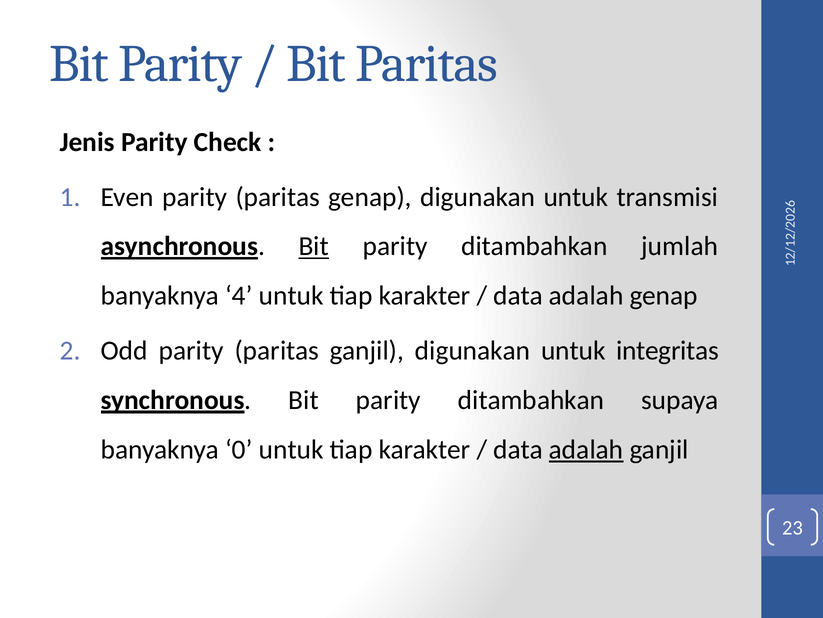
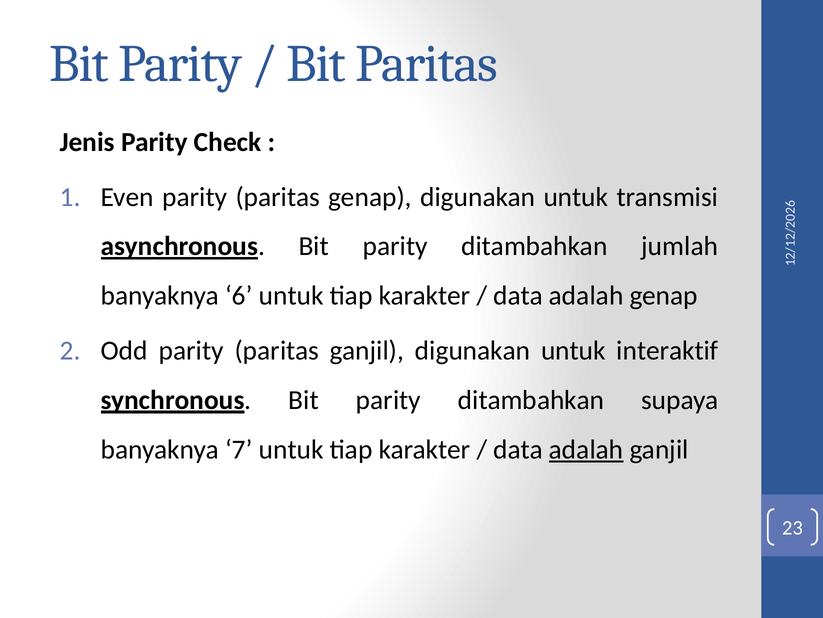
Bit at (314, 246) underline: present -> none
banyaknya 4: 4 -> 6
integritas: integritas -> interaktif
banyaknya 0: 0 -> 7
